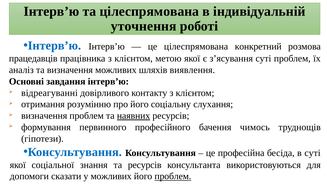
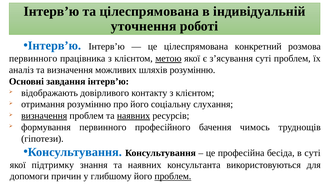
працедавців at (33, 58): працедавців -> первинного
метою underline: none -> present
шляхів виявлення: виявлення -> розумінню
відреагуванні: відреагуванні -> відображають
визначення at (44, 116) underline: none -> present
соціальної: соціальної -> підтримку
знання та ресурсів: ресурсів -> наявних
сказати: сказати -> причин
у можливих: можливих -> глибшому
